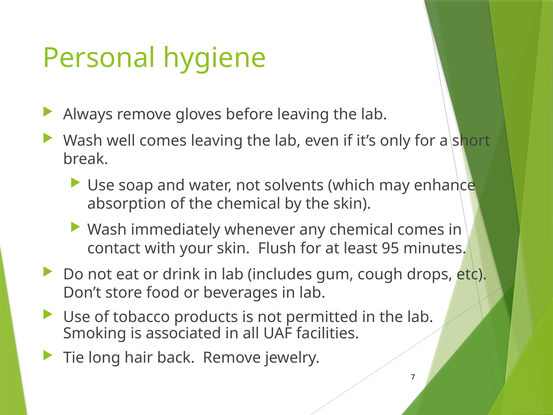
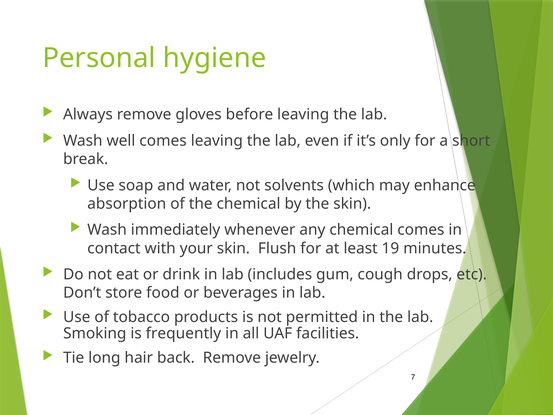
95: 95 -> 19
associated: associated -> frequently
